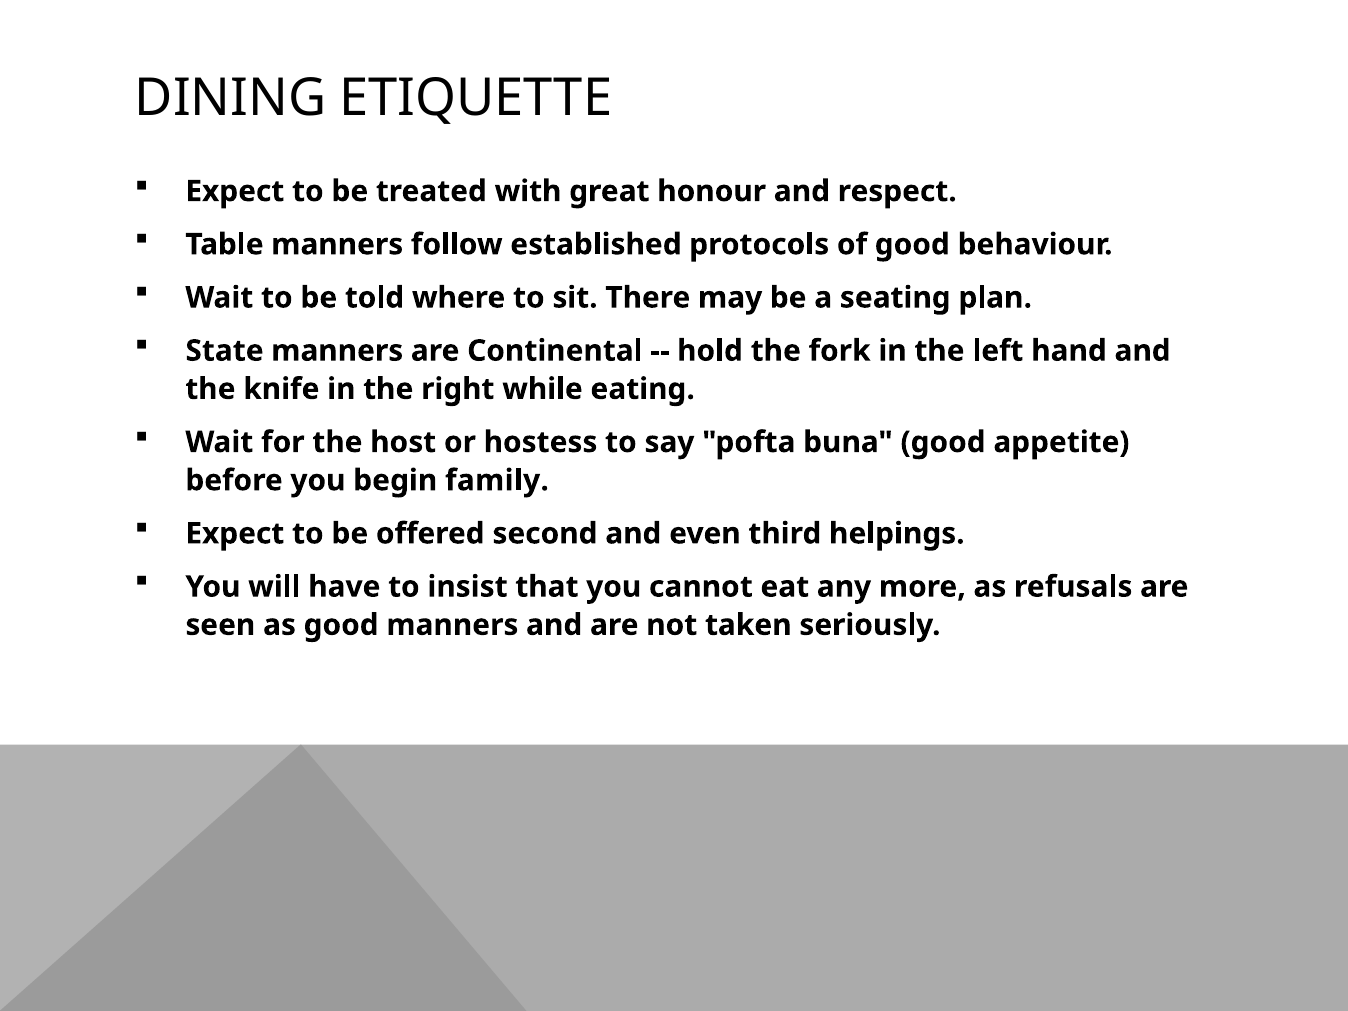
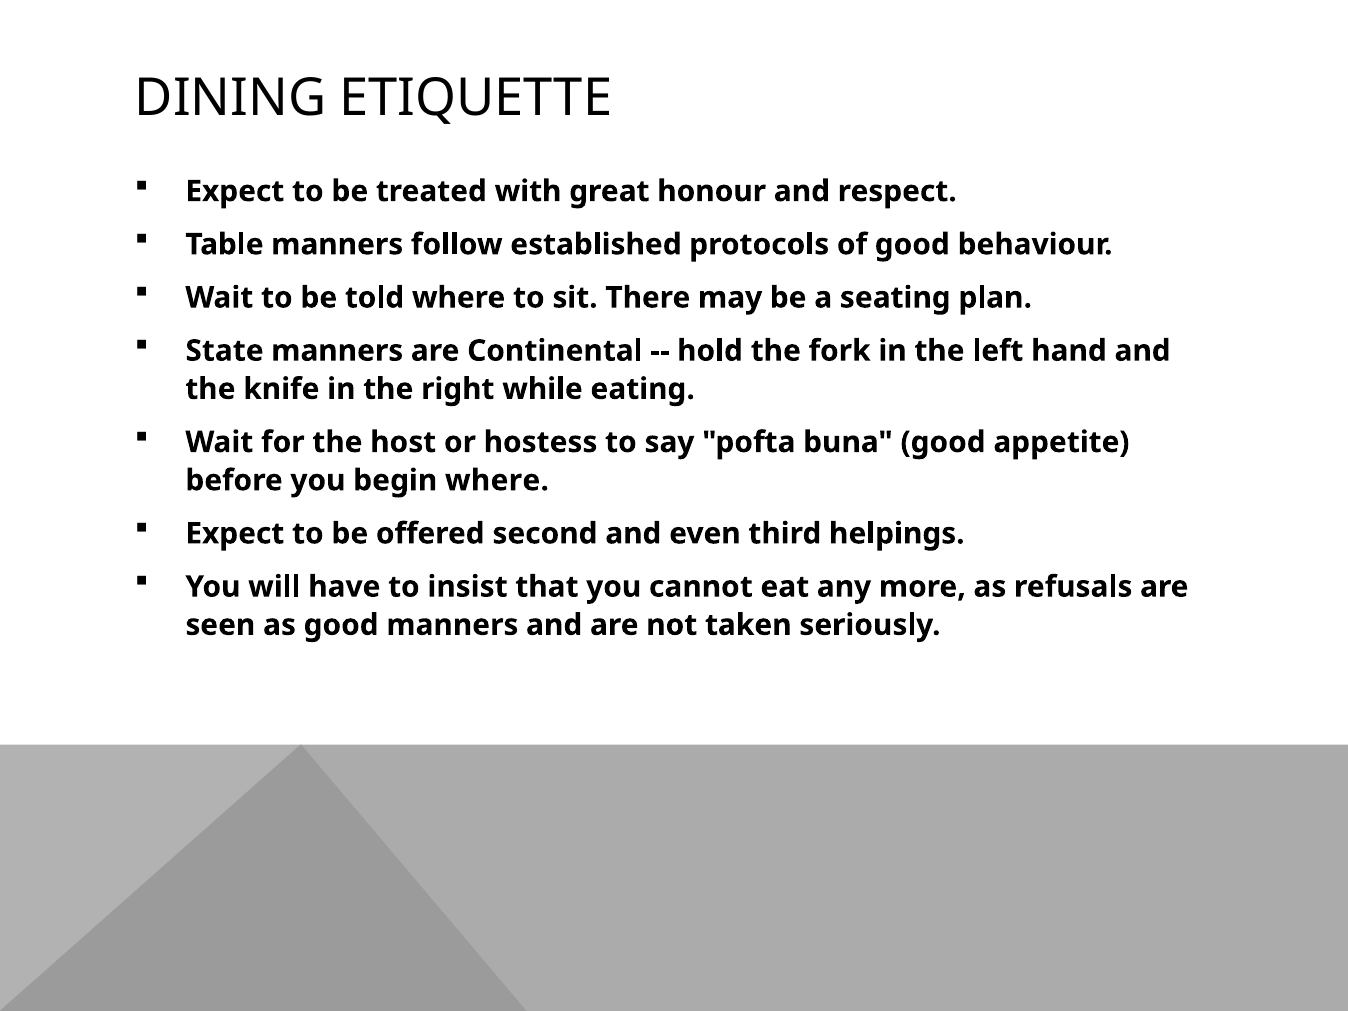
begin family: family -> where
